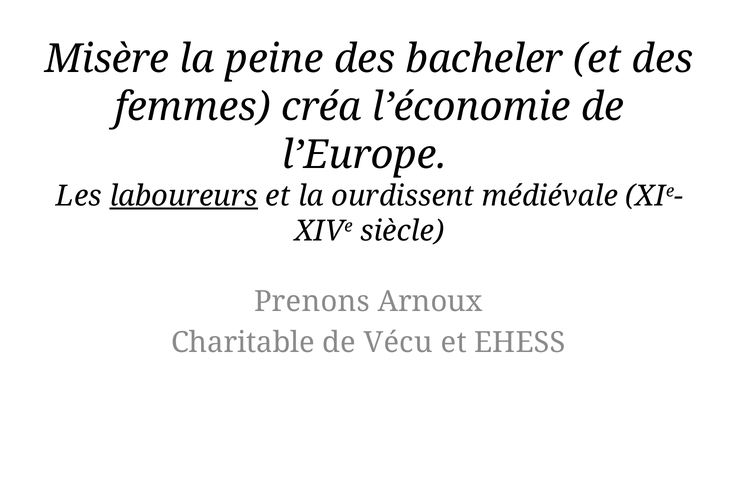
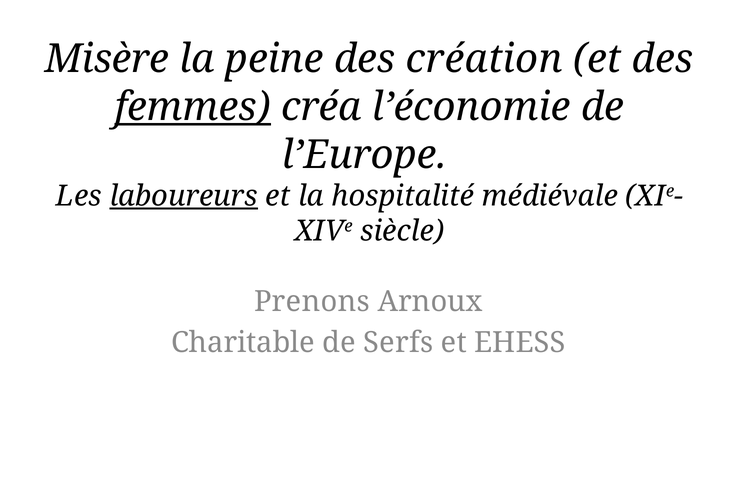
bacheler: bacheler -> création
femmes underline: none -> present
ourdissent: ourdissent -> hospitalité
Vécu: Vécu -> Serfs
